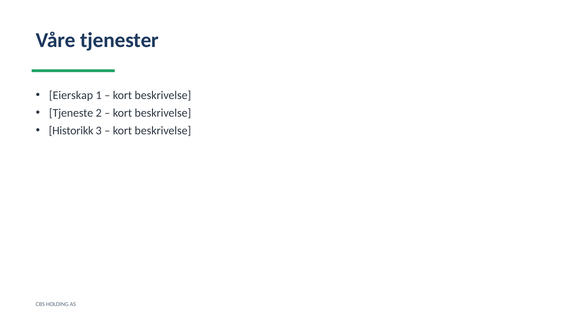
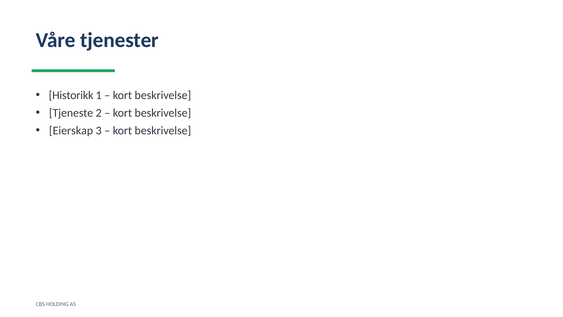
Eierskap: Eierskap -> Historikk
Historikk: Historikk -> Eierskap
